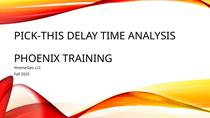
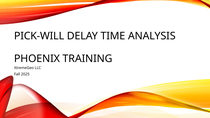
PICK-THIS: PICK-THIS -> PICK-WILL
